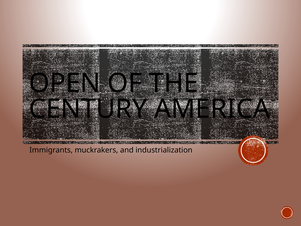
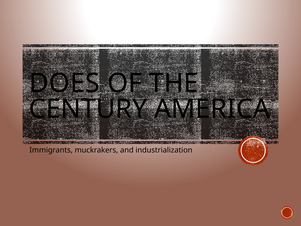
OPEN: OPEN -> DOES
